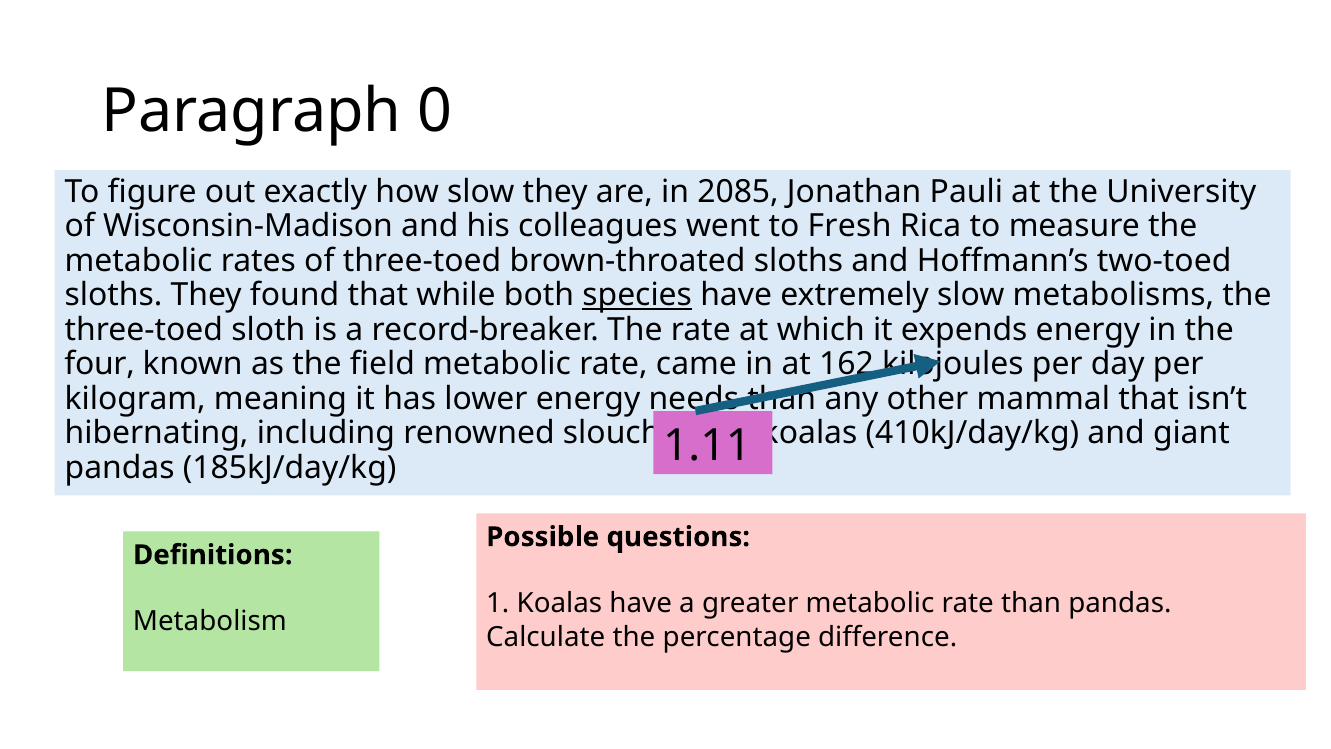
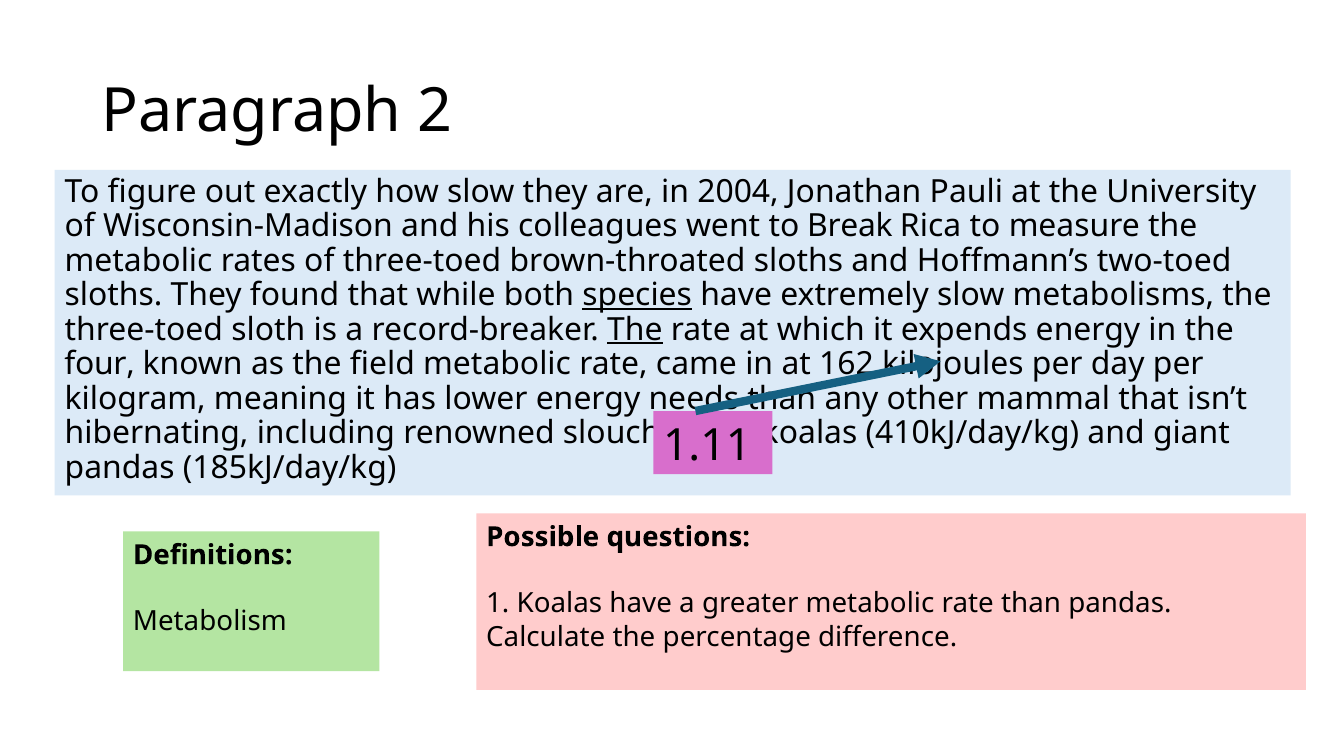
0: 0 -> 2
2085: 2085 -> 2004
Fresh: Fresh -> Break
The at (635, 330) underline: none -> present
